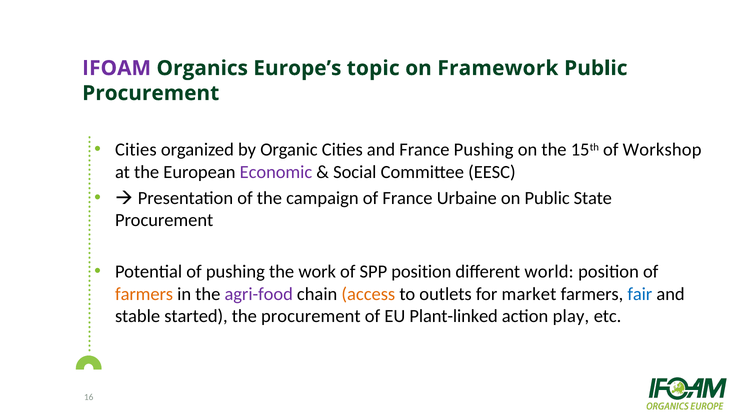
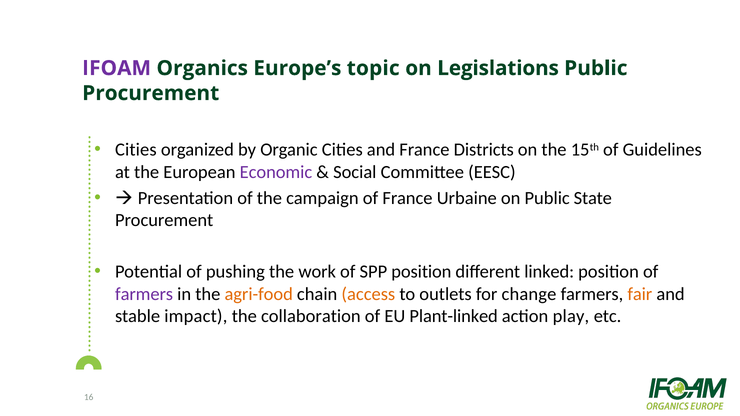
Framework: Framework -> Legislations
France Pushing: Pushing -> Districts
Workshop: Workshop -> Guidelines
world: world -> linked
farmers at (144, 294) colour: orange -> purple
agri-food colour: purple -> orange
market: market -> change
fair colour: blue -> orange
started: started -> impact
the procurement: procurement -> collaboration
